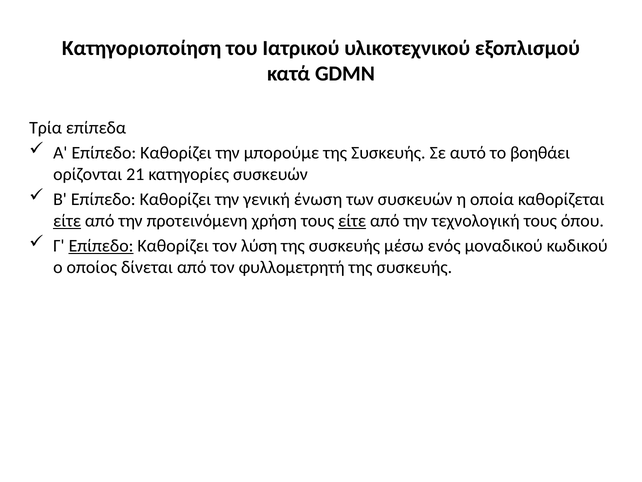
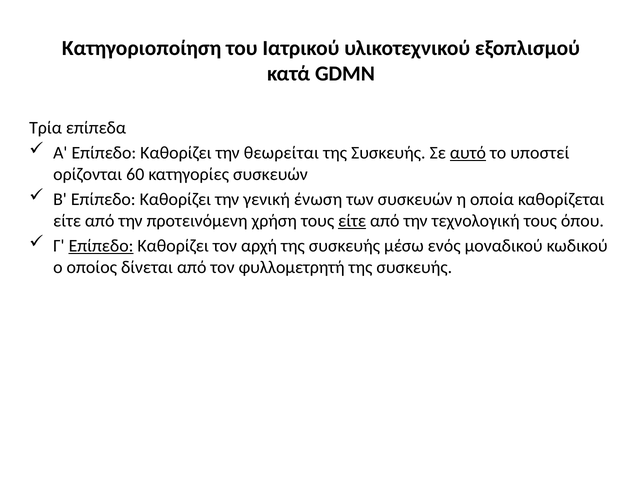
μπορούμε: μπορούμε -> θεωρείται
αυτό underline: none -> present
βοηθάει: βοηθάει -> υποστεί
21: 21 -> 60
είτε at (67, 220) underline: present -> none
λύση: λύση -> αρχή
